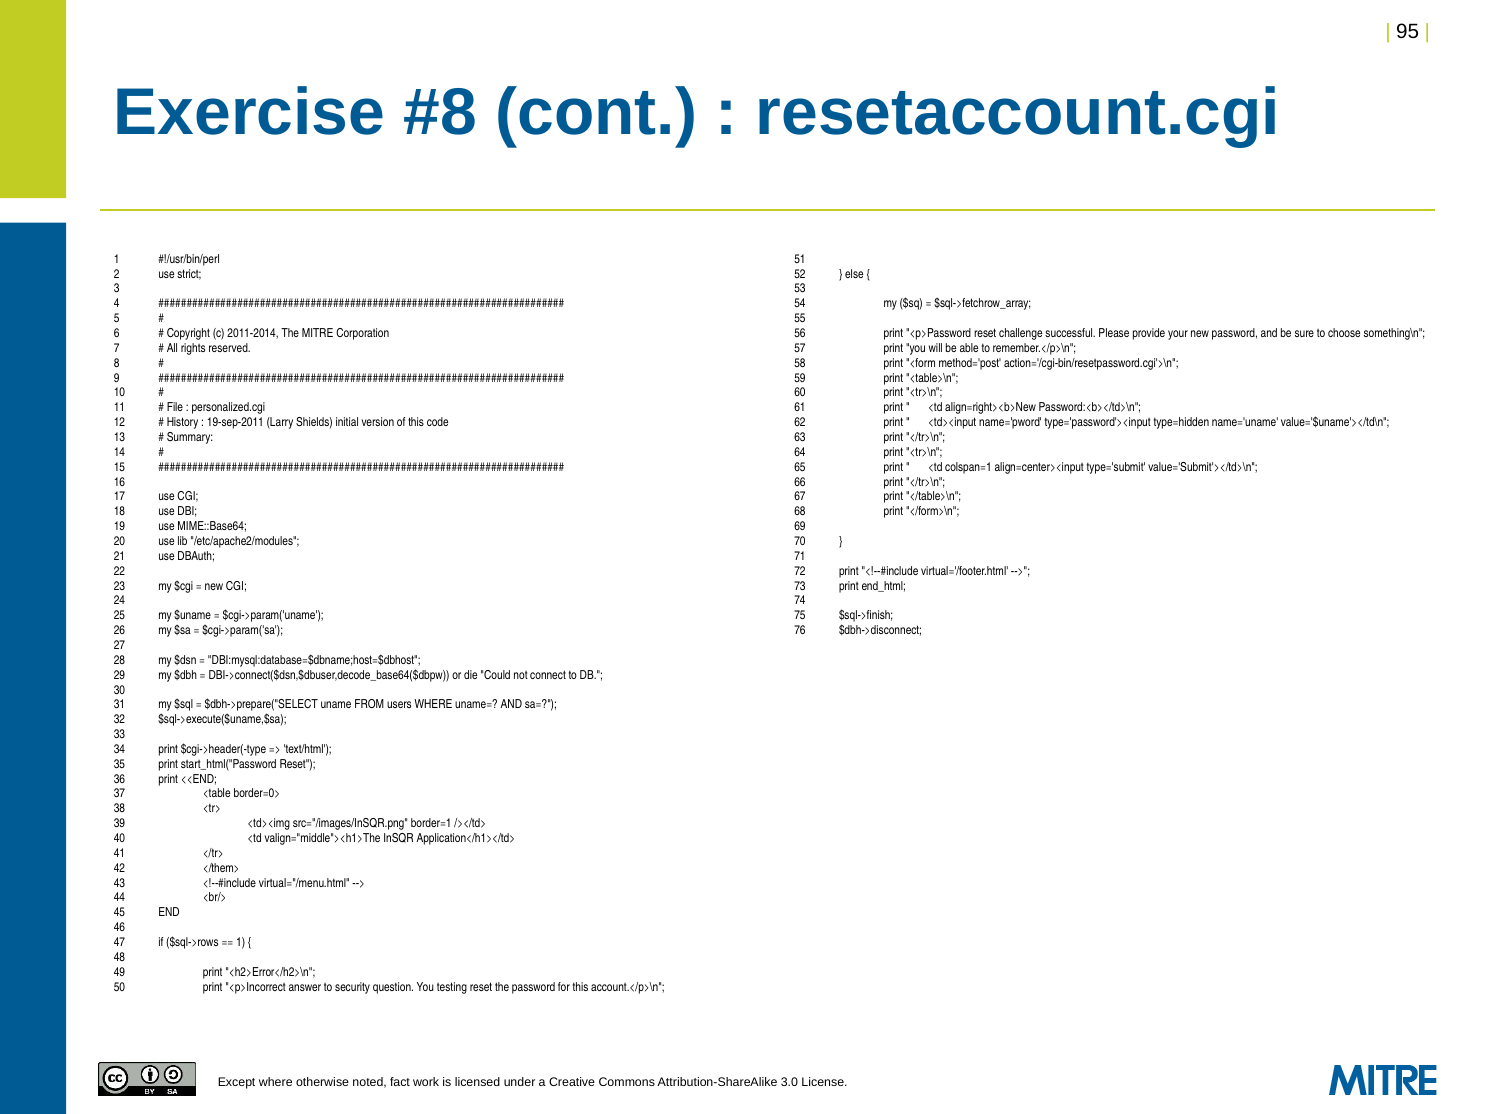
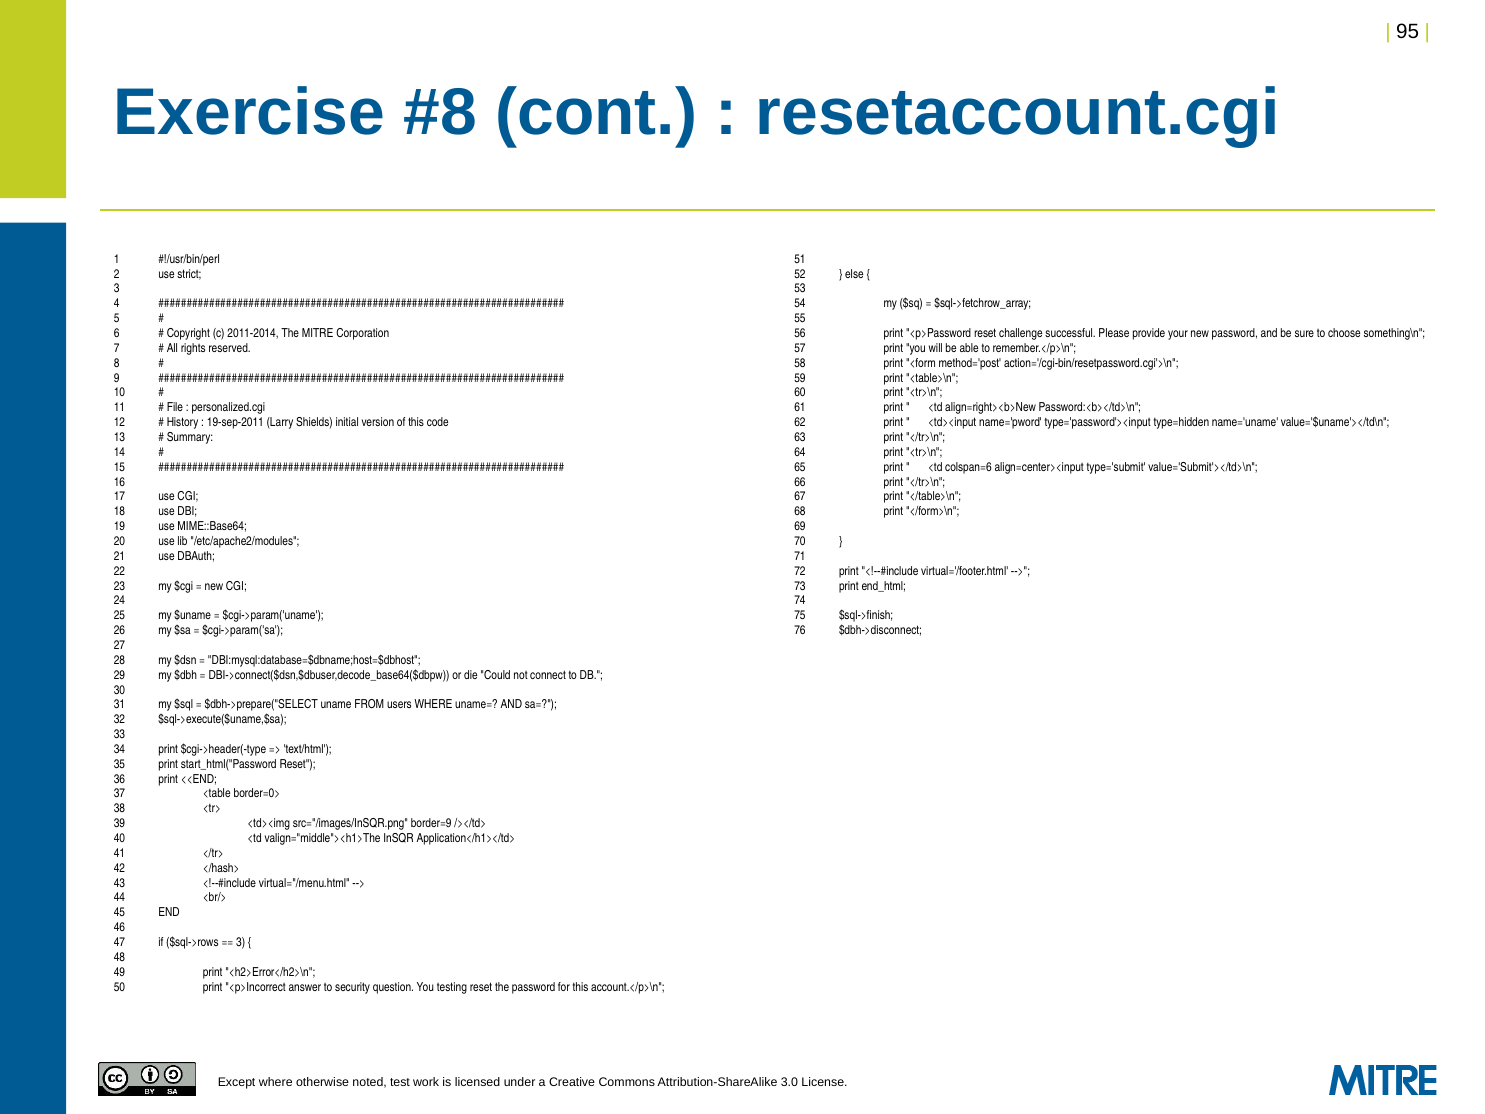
colspan=1: colspan=1 -> colspan=6
border=1: border=1 -> border=9
</them>: </them> -> </hash>
1 at (241, 942): 1 -> 3
fact: fact -> test
